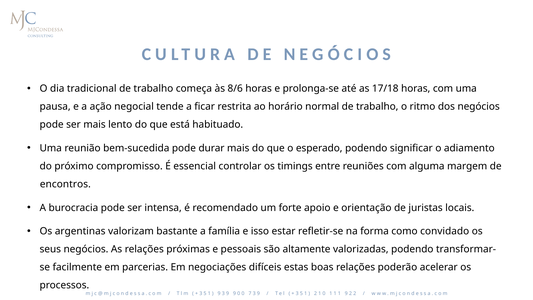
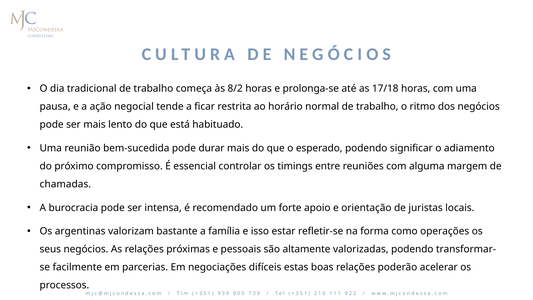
8/6: 8/6 -> 8/2
encontros: encontros -> chamadas
convidado: convidado -> operações
